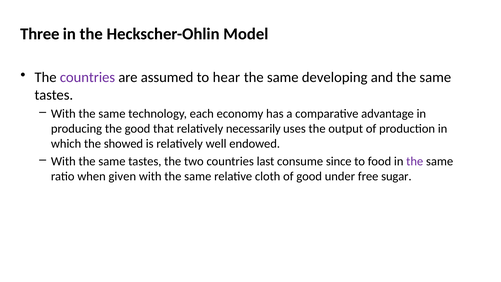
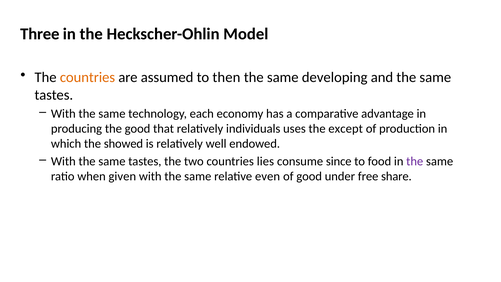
countries at (87, 77) colour: purple -> orange
hear: hear -> then
necessarily: necessarily -> individuals
output: output -> except
last: last -> lies
cloth: cloth -> even
sugar: sugar -> share
